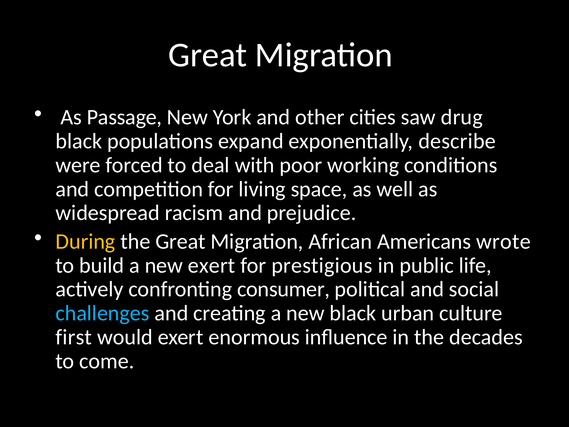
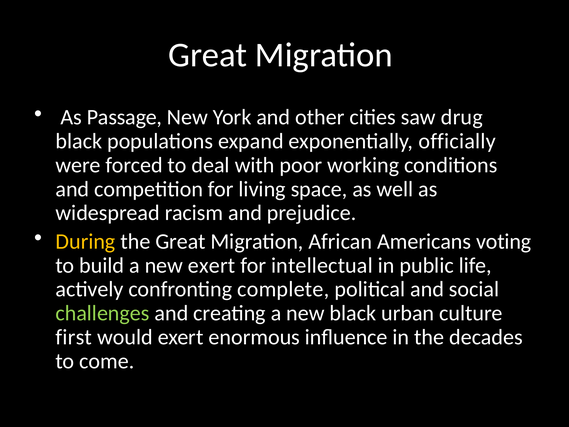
describe: describe -> officially
wrote: wrote -> voting
prestigious: prestigious -> intellectual
consumer: consumer -> complete
challenges colour: light blue -> light green
